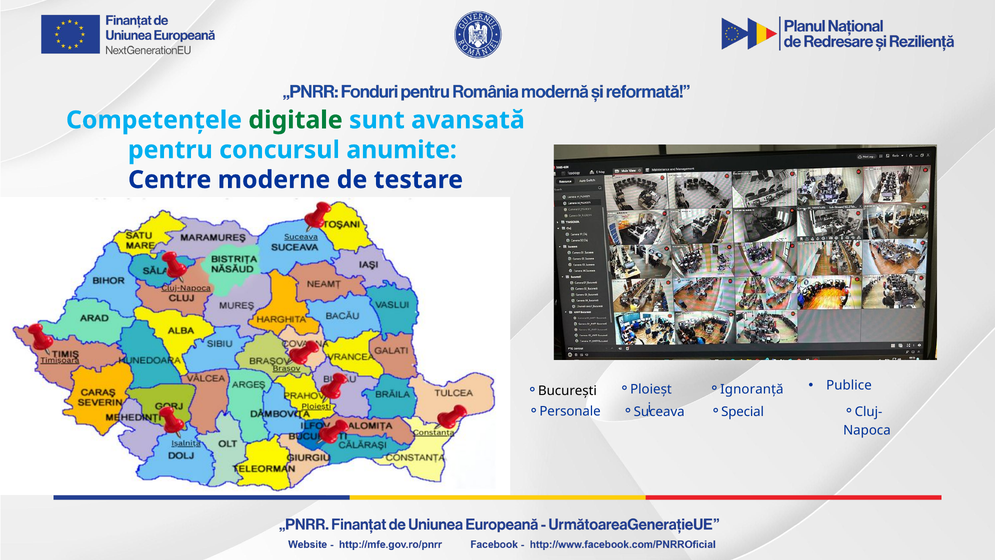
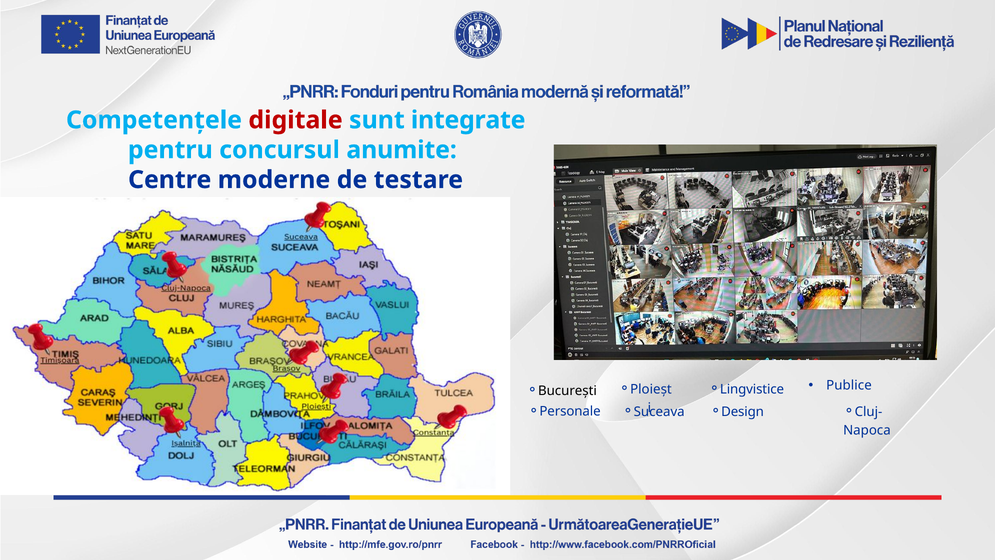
digitale colour: green -> red
avansată: avansată -> integrate
Ignoranță: Ignoranță -> Lingvistice
Special: Special -> Design
